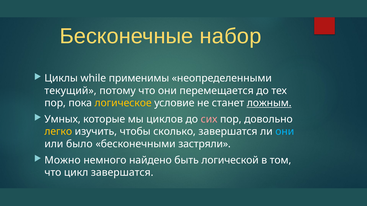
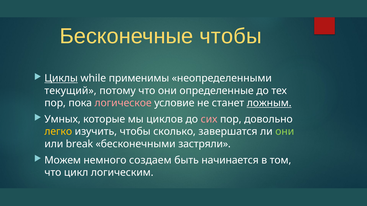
Бесконечные набор: набор -> чтобы
Циклы underline: none -> present
перемещается: перемещается -> определенные
логическое colour: yellow -> pink
они at (285, 132) colour: light blue -> light green
было: было -> break
Можно: Можно -> Можем
найдено: найдено -> создаем
логической: логической -> начинается
цикл завершатся: завершатся -> логическим
